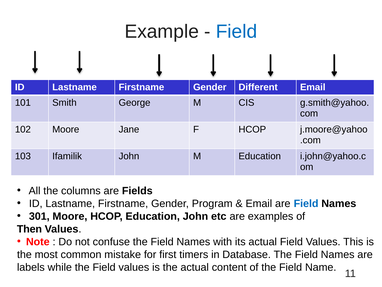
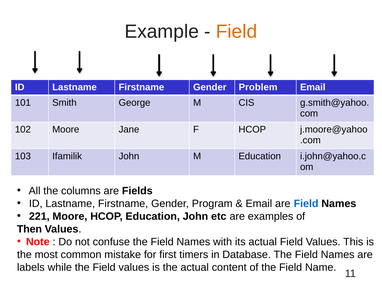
Field at (236, 32) colour: blue -> orange
Different: Different -> Problem
301: 301 -> 221
